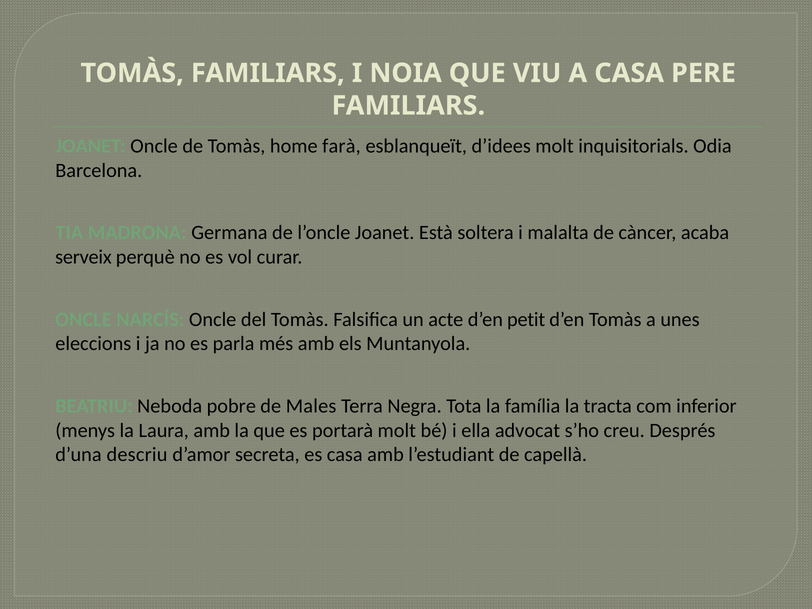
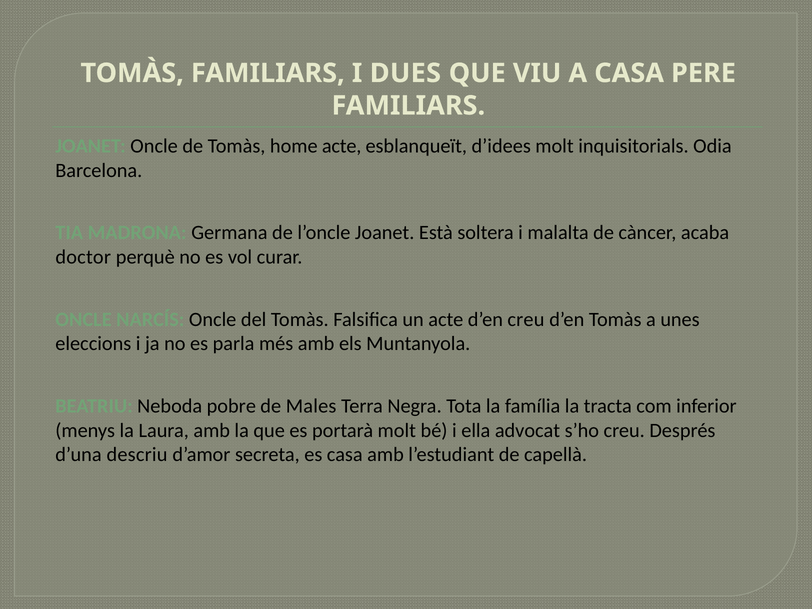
NOIA: NOIA -> DUES
home farà: farà -> acte
serveix: serveix -> doctor
d’en petit: petit -> creu
